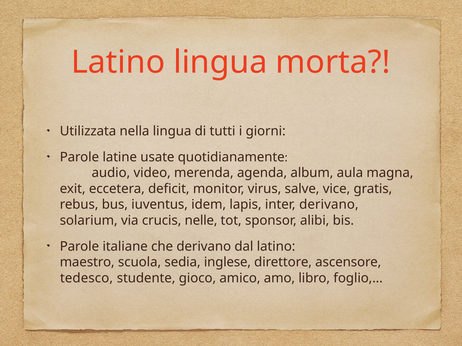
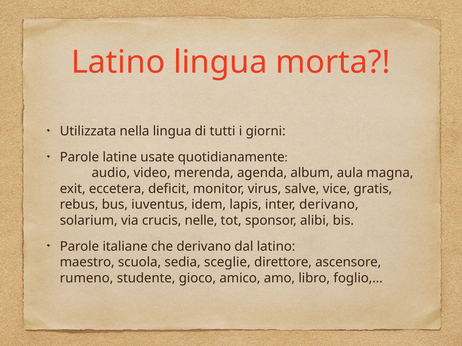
inglese: inglese -> sceglie
tedesco: tedesco -> rumeno
